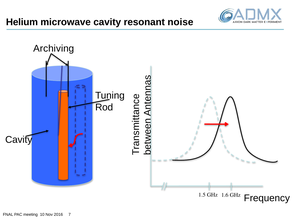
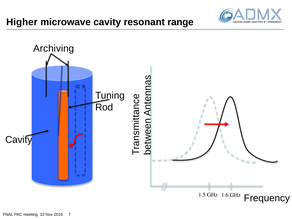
Helium: Helium -> Higher
noise: noise -> range
